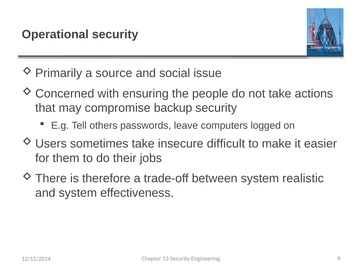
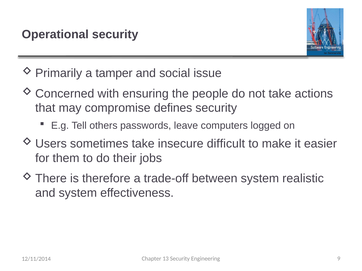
source: source -> tamper
backup: backup -> defines
